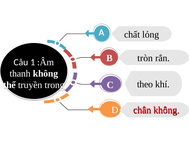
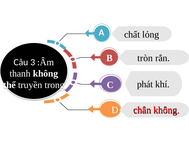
1: 1 -> 3
theo: theo -> phát
